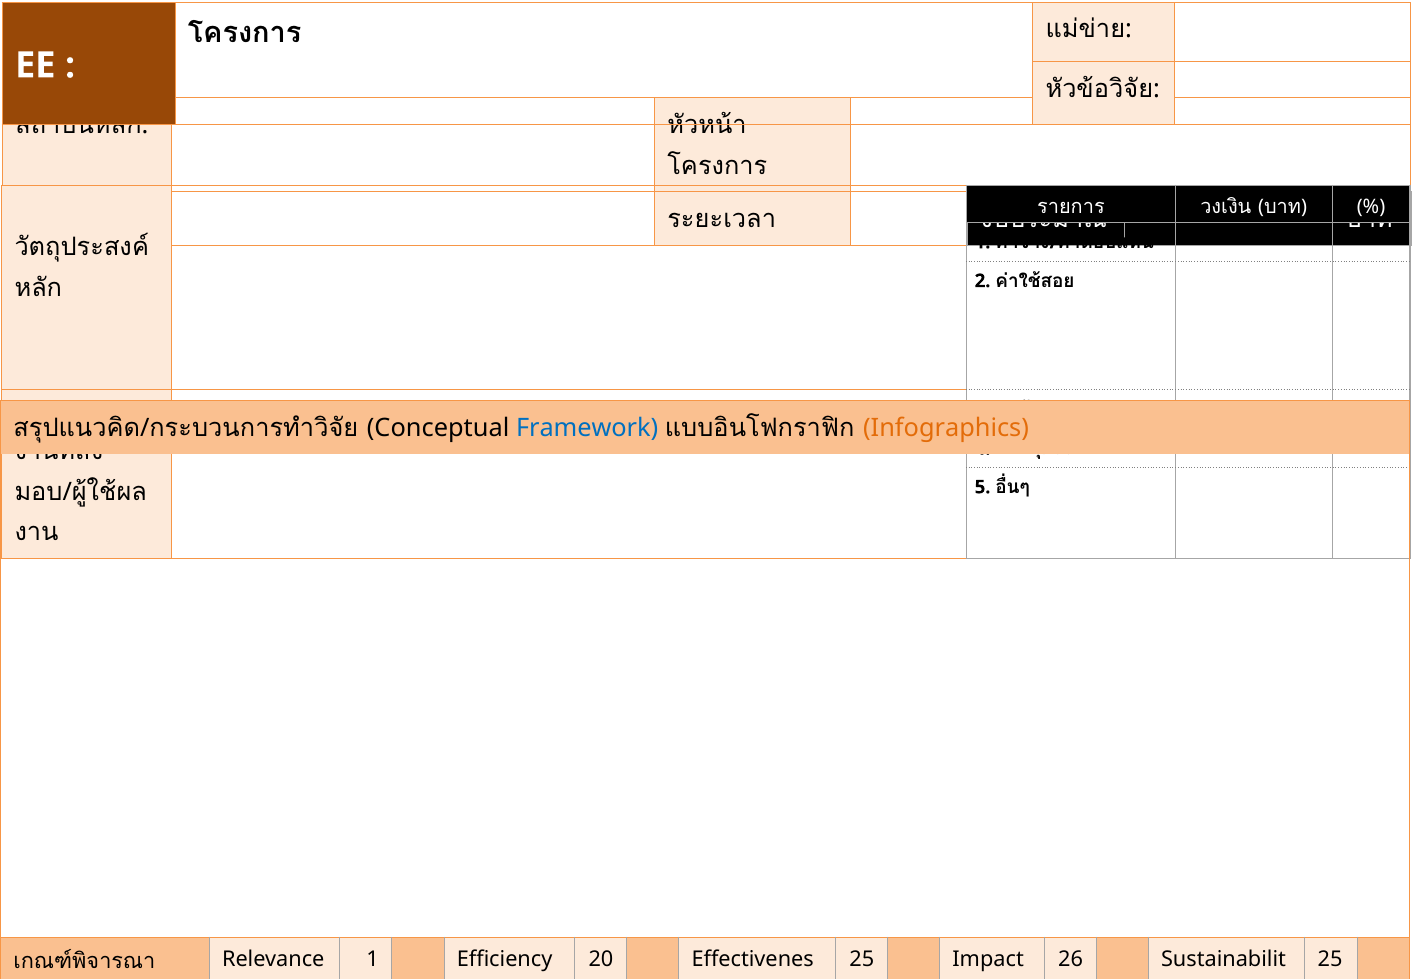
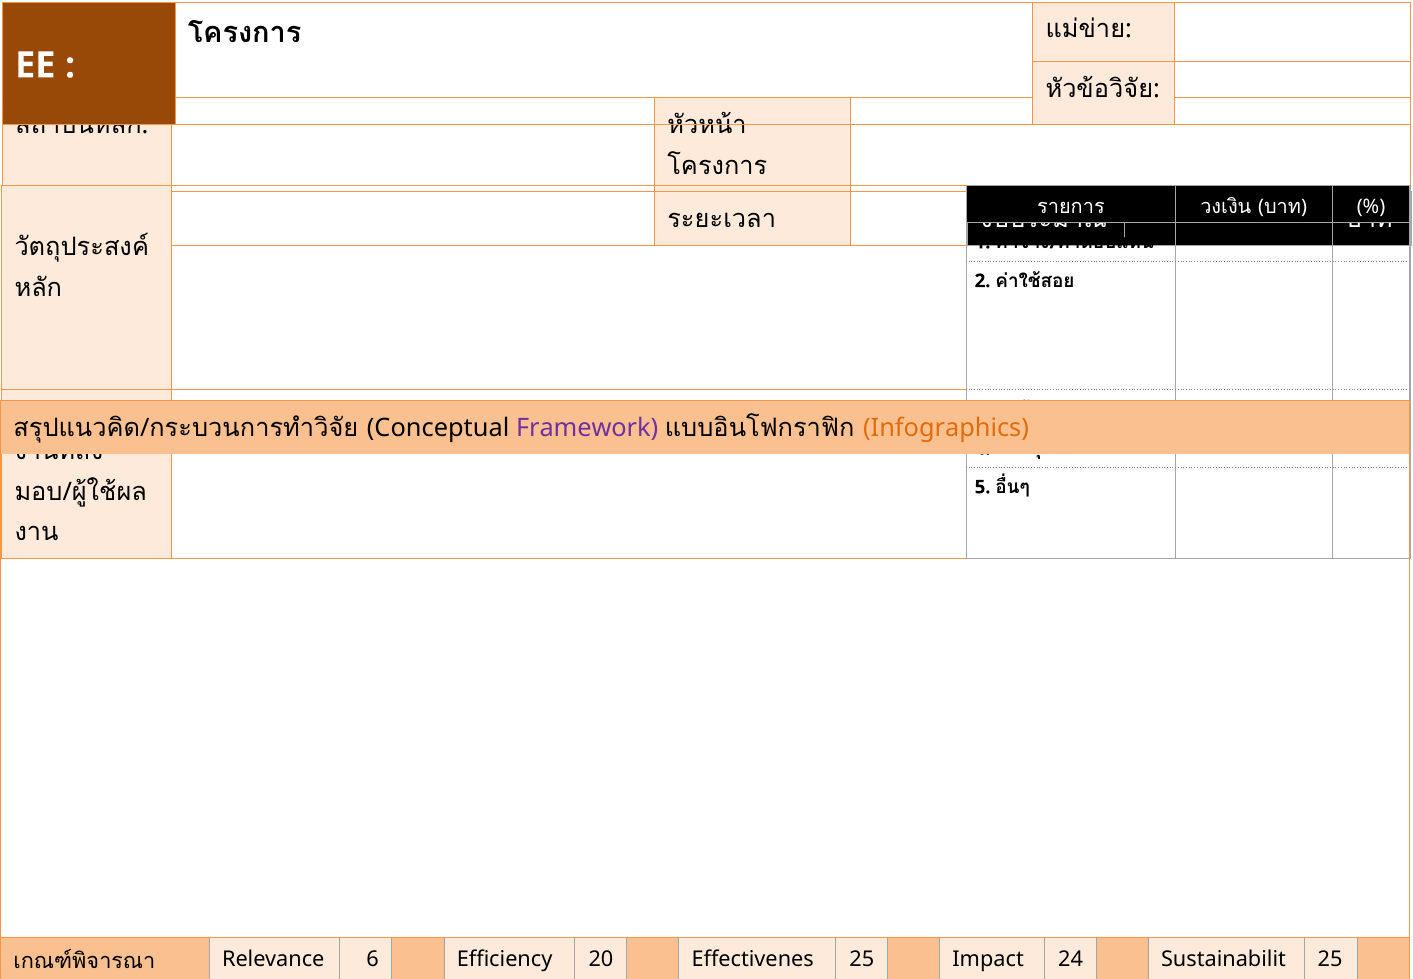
Framework colour: blue -> purple
Relevance 1: 1 -> 6
26: 26 -> 24
